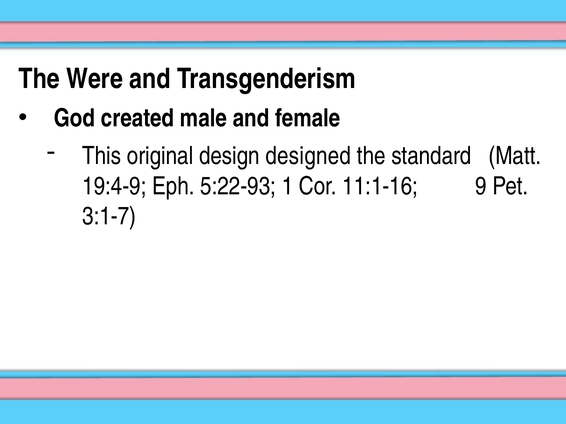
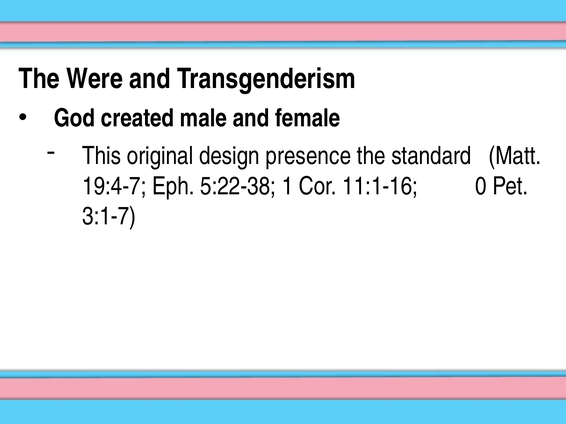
designed: designed -> presence
19:4-9: 19:4-9 -> 19:4-7
5:22-93: 5:22-93 -> 5:22-38
9: 9 -> 0
